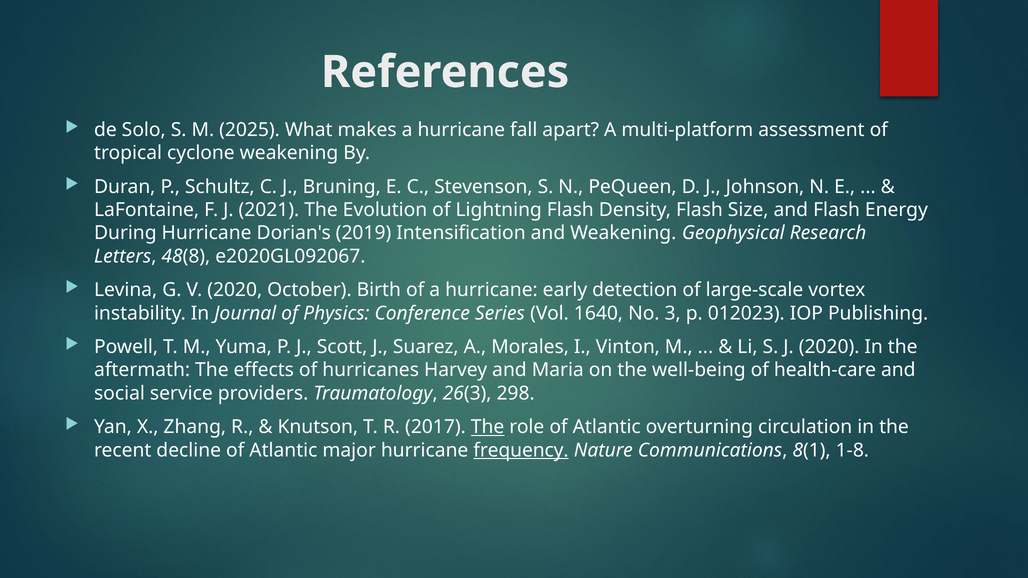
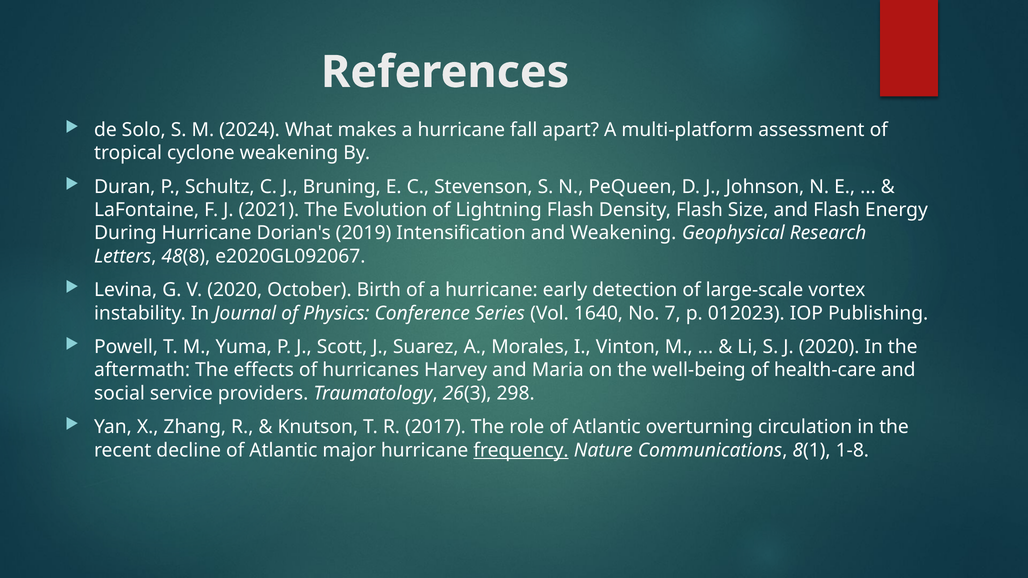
2025: 2025 -> 2024
3: 3 -> 7
The at (488, 427) underline: present -> none
